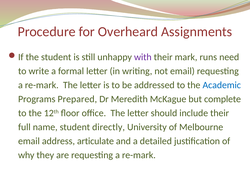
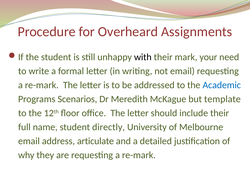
with colour: purple -> black
runs: runs -> your
Prepared: Prepared -> Scenarios
complete: complete -> template
